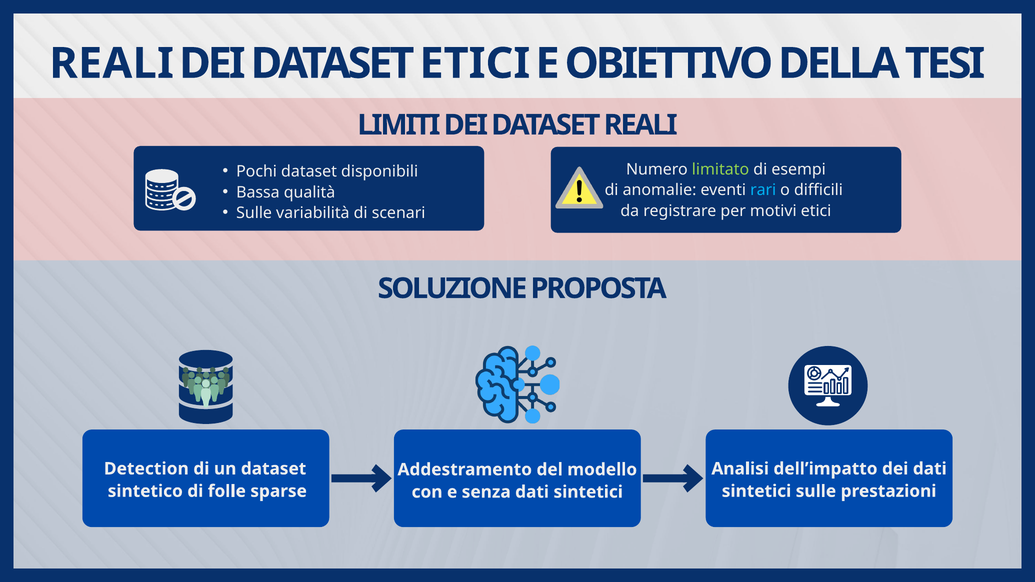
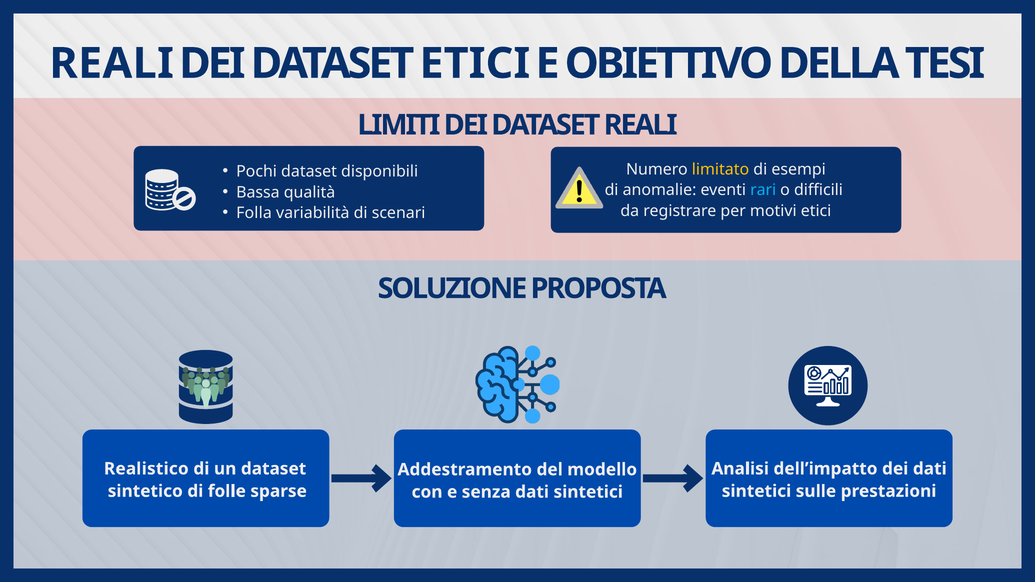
limitato colour: light green -> yellow
Sulle at (254, 213): Sulle -> Folla
Detection: Detection -> Realistico
